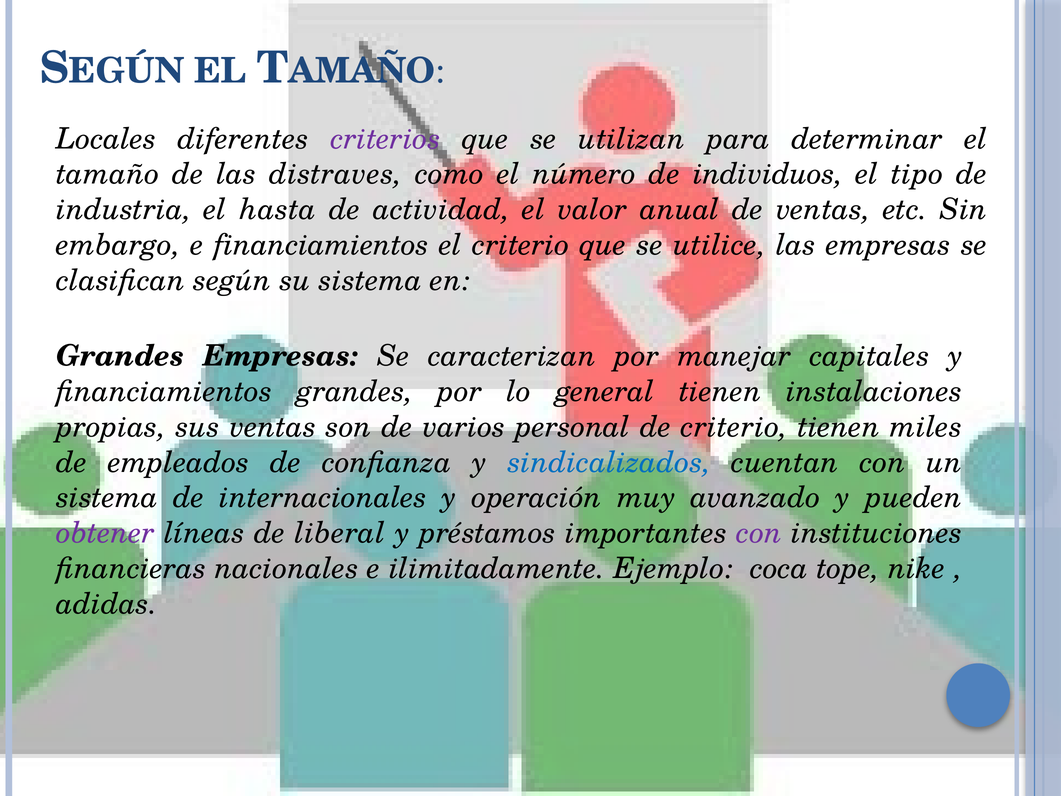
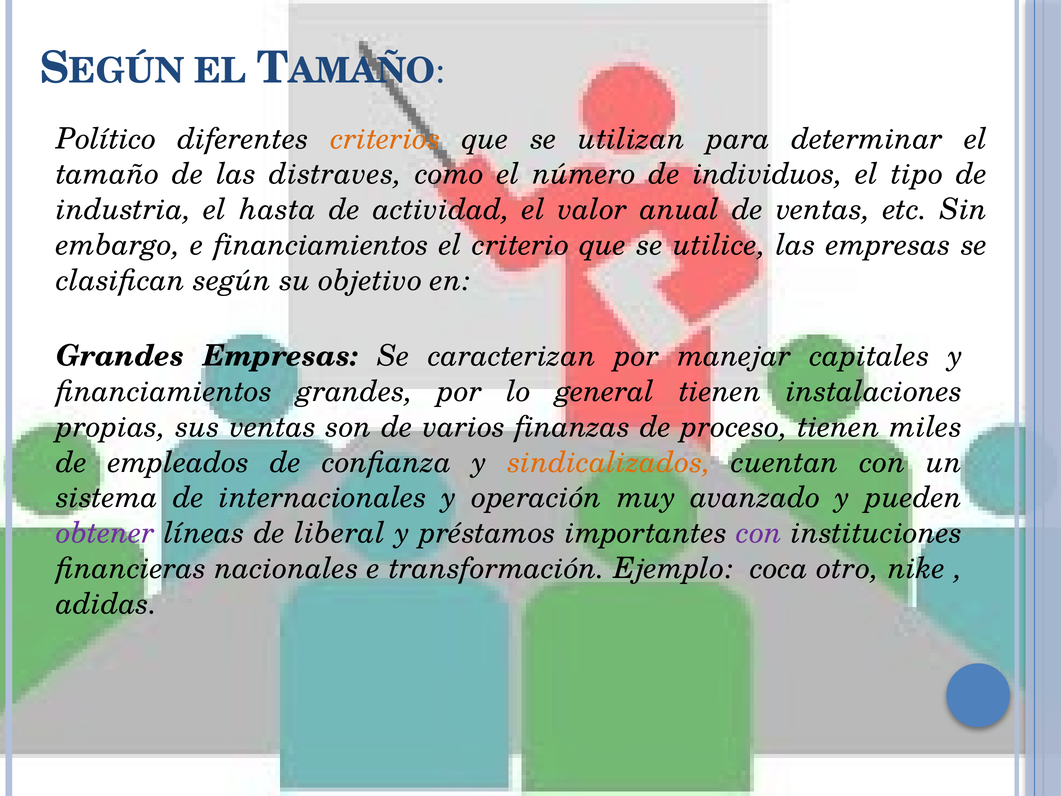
Locales: Locales -> Político
criterios colour: purple -> orange
su sistema: sistema -> objetivo
personal: personal -> finanzas
de criterio: criterio -> proceso
sindicalizados colour: blue -> orange
ilimitadamente: ilimitadamente -> transformación
tope: tope -> otro
